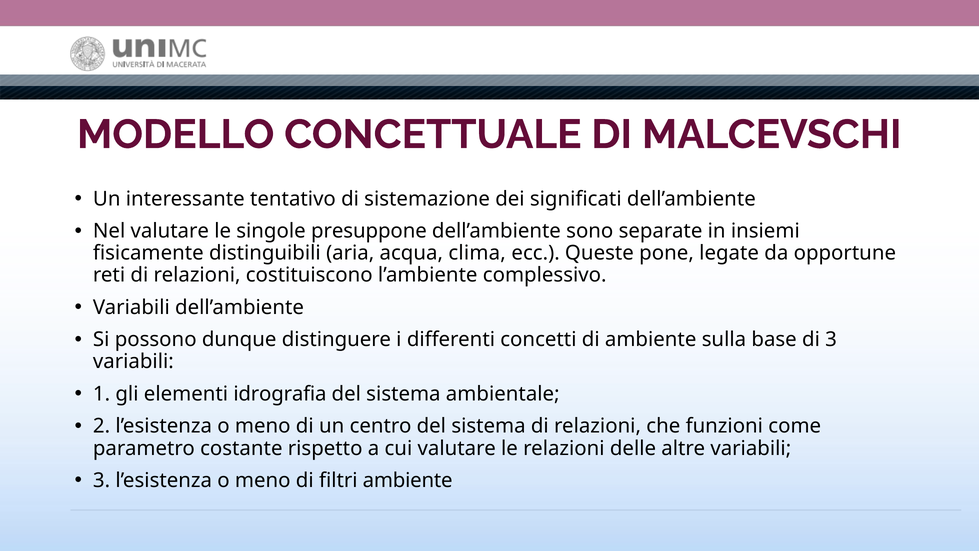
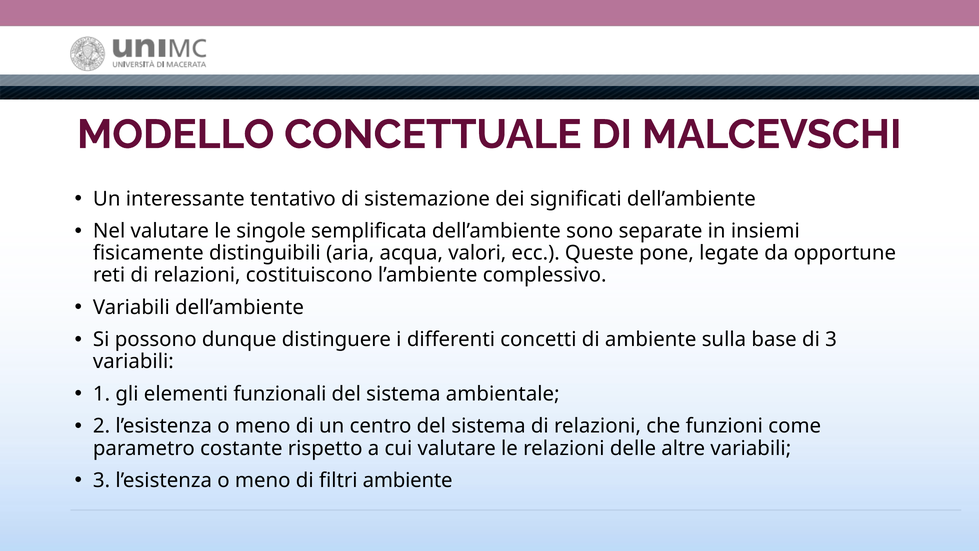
presuppone: presuppone -> semplificata
clima: clima -> valori
idrografia: idrografia -> funzionali
